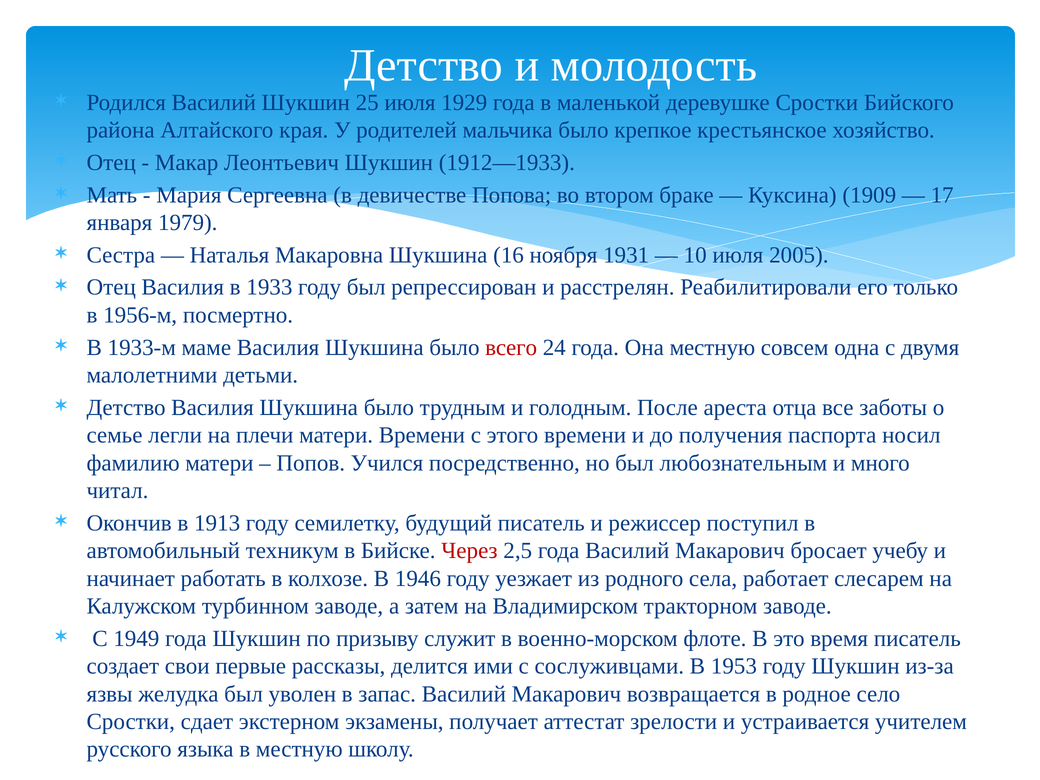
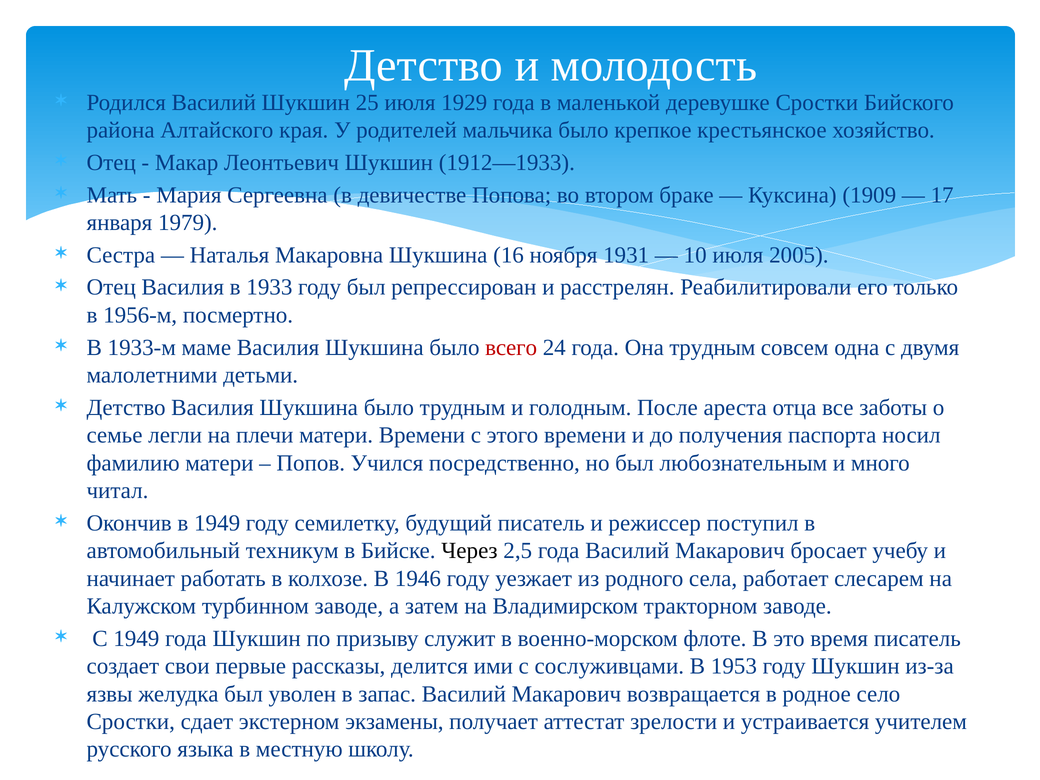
Она местную: местную -> трудным
в 1913: 1913 -> 1949
Через colour: red -> black
